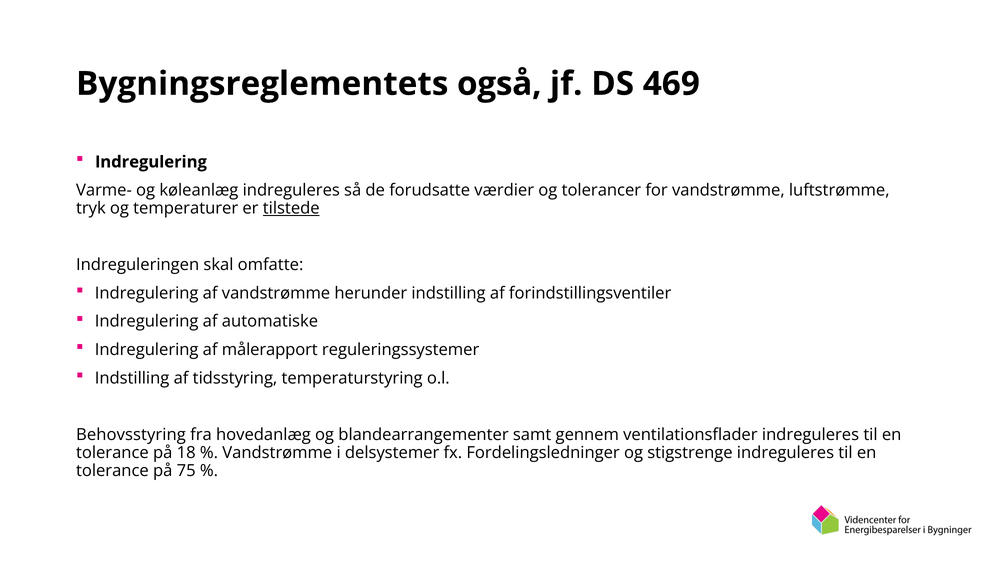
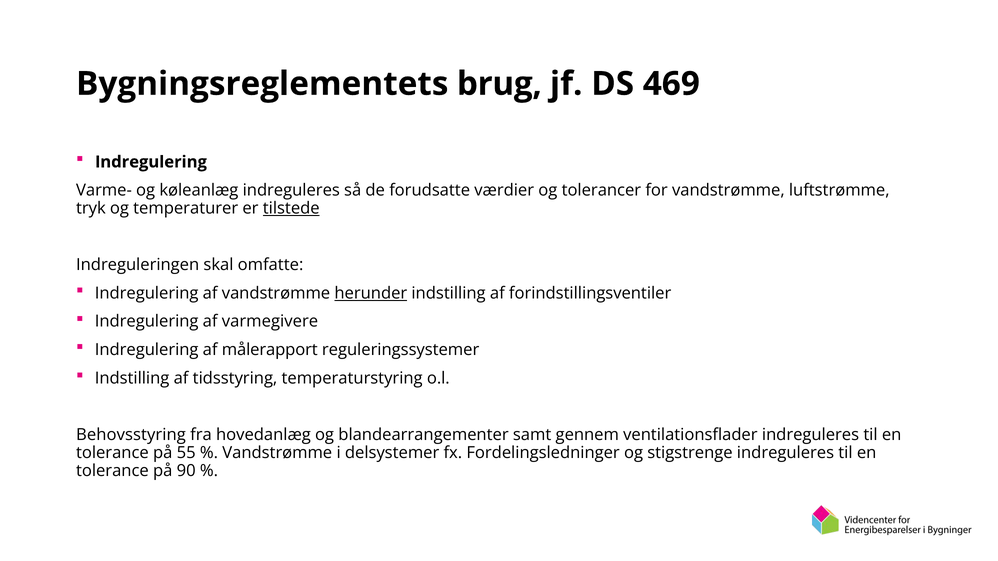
også: også -> brug
herunder underline: none -> present
automatiske: automatiske -> varmegivere
18: 18 -> 55
75: 75 -> 90
